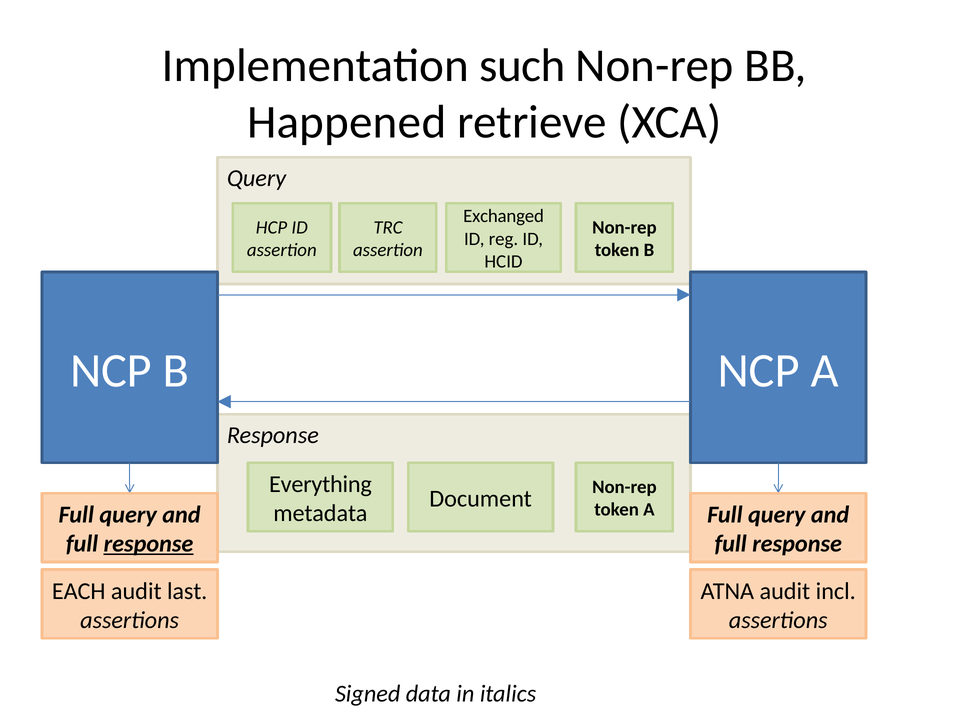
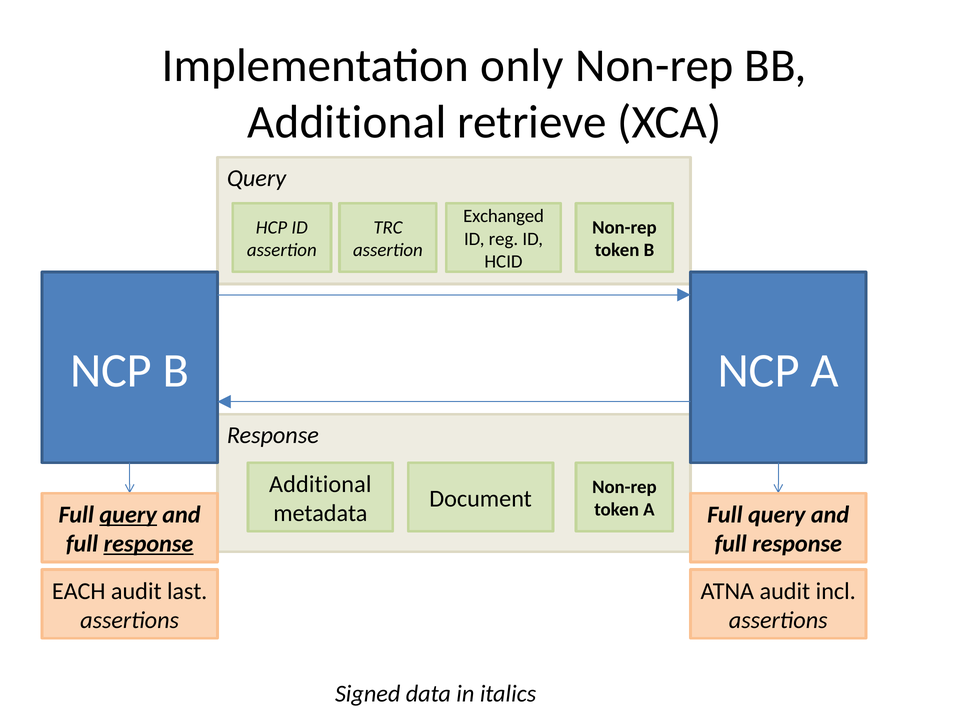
such: such -> only
Happened at (347, 122): Happened -> Additional
Everything at (320, 484): Everything -> Additional
query at (128, 515) underline: none -> present
